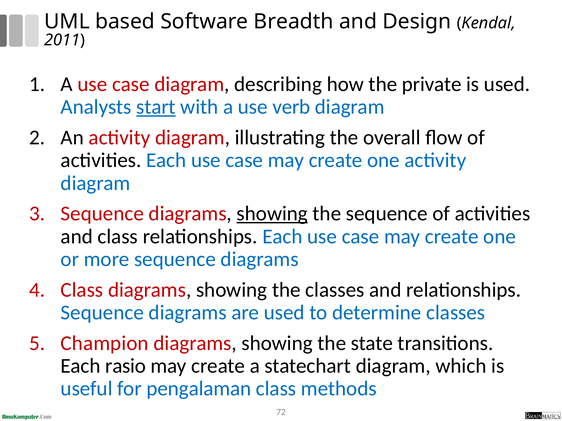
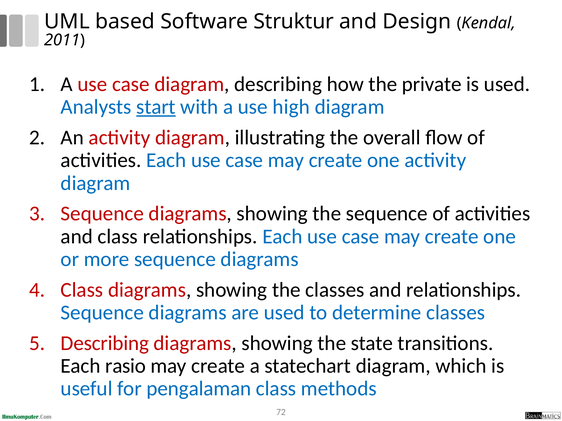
Breadth: Breadth -> Struktur
verb: verb -> high
showing at (272, 214) underline: present -> none
Champion at (105, 343): Champion -> Describing
